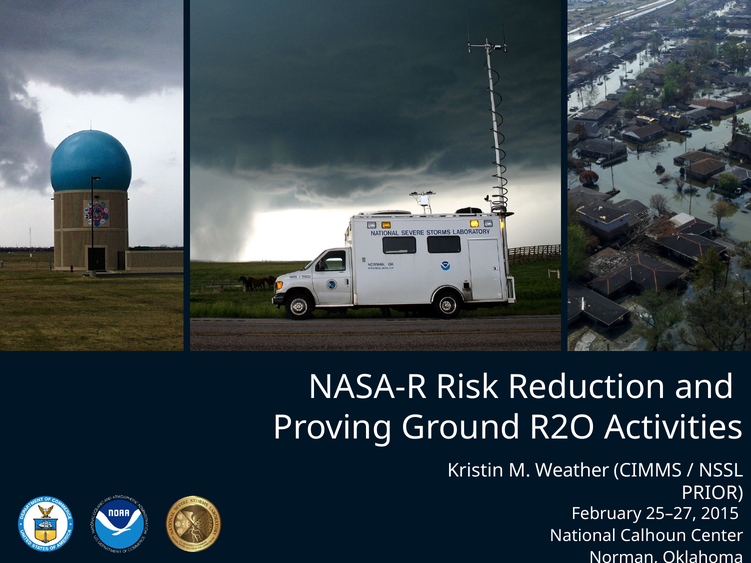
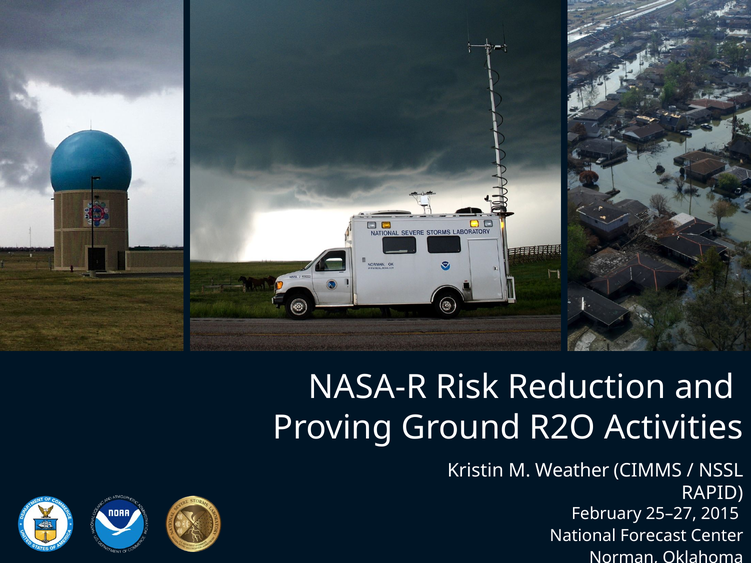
PRIOR: PRIOR -> RAPID
Calhoun: Calhoun -> Forecast
